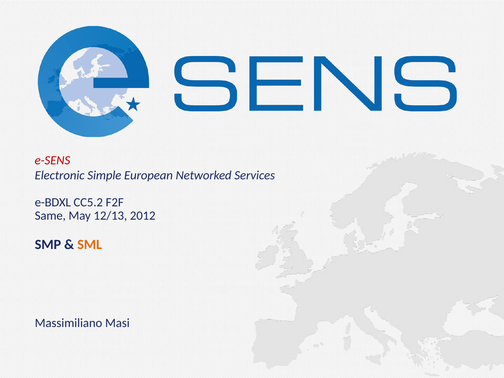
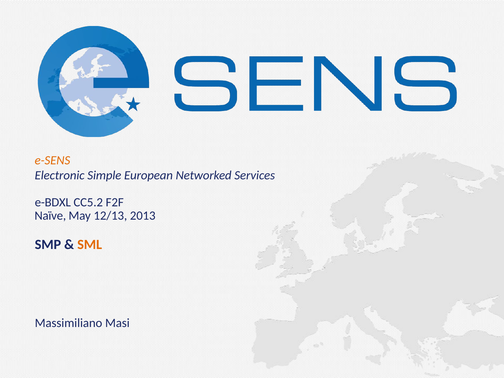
e-SENS colour: red -> orange
Same: Same -> Naïve
2012: 2012 -> 2013
